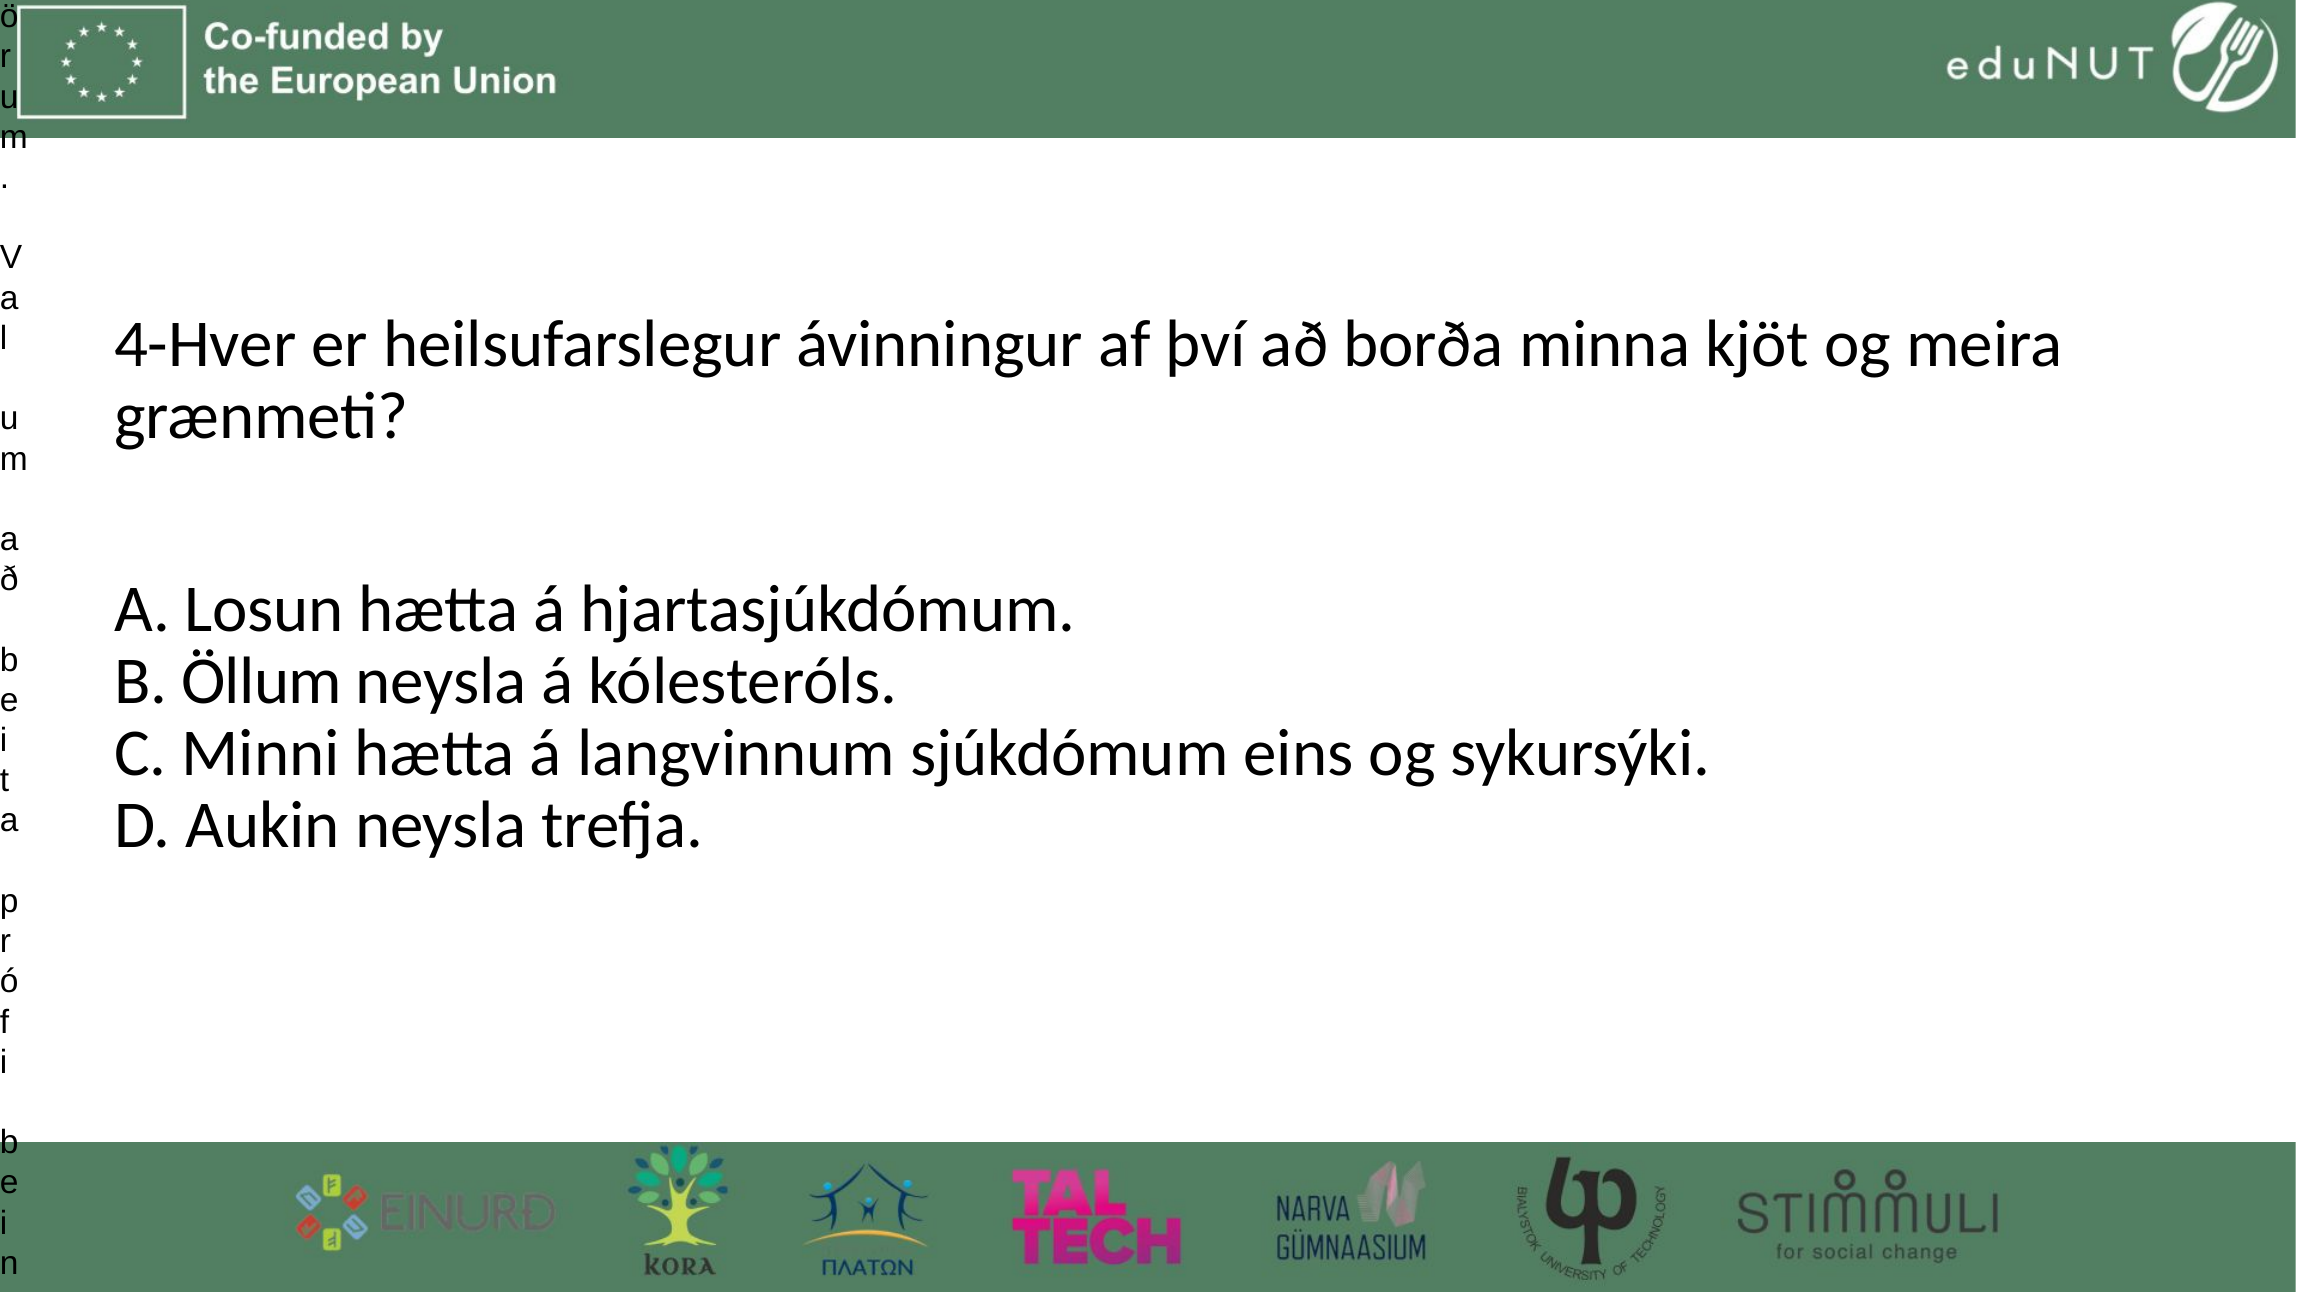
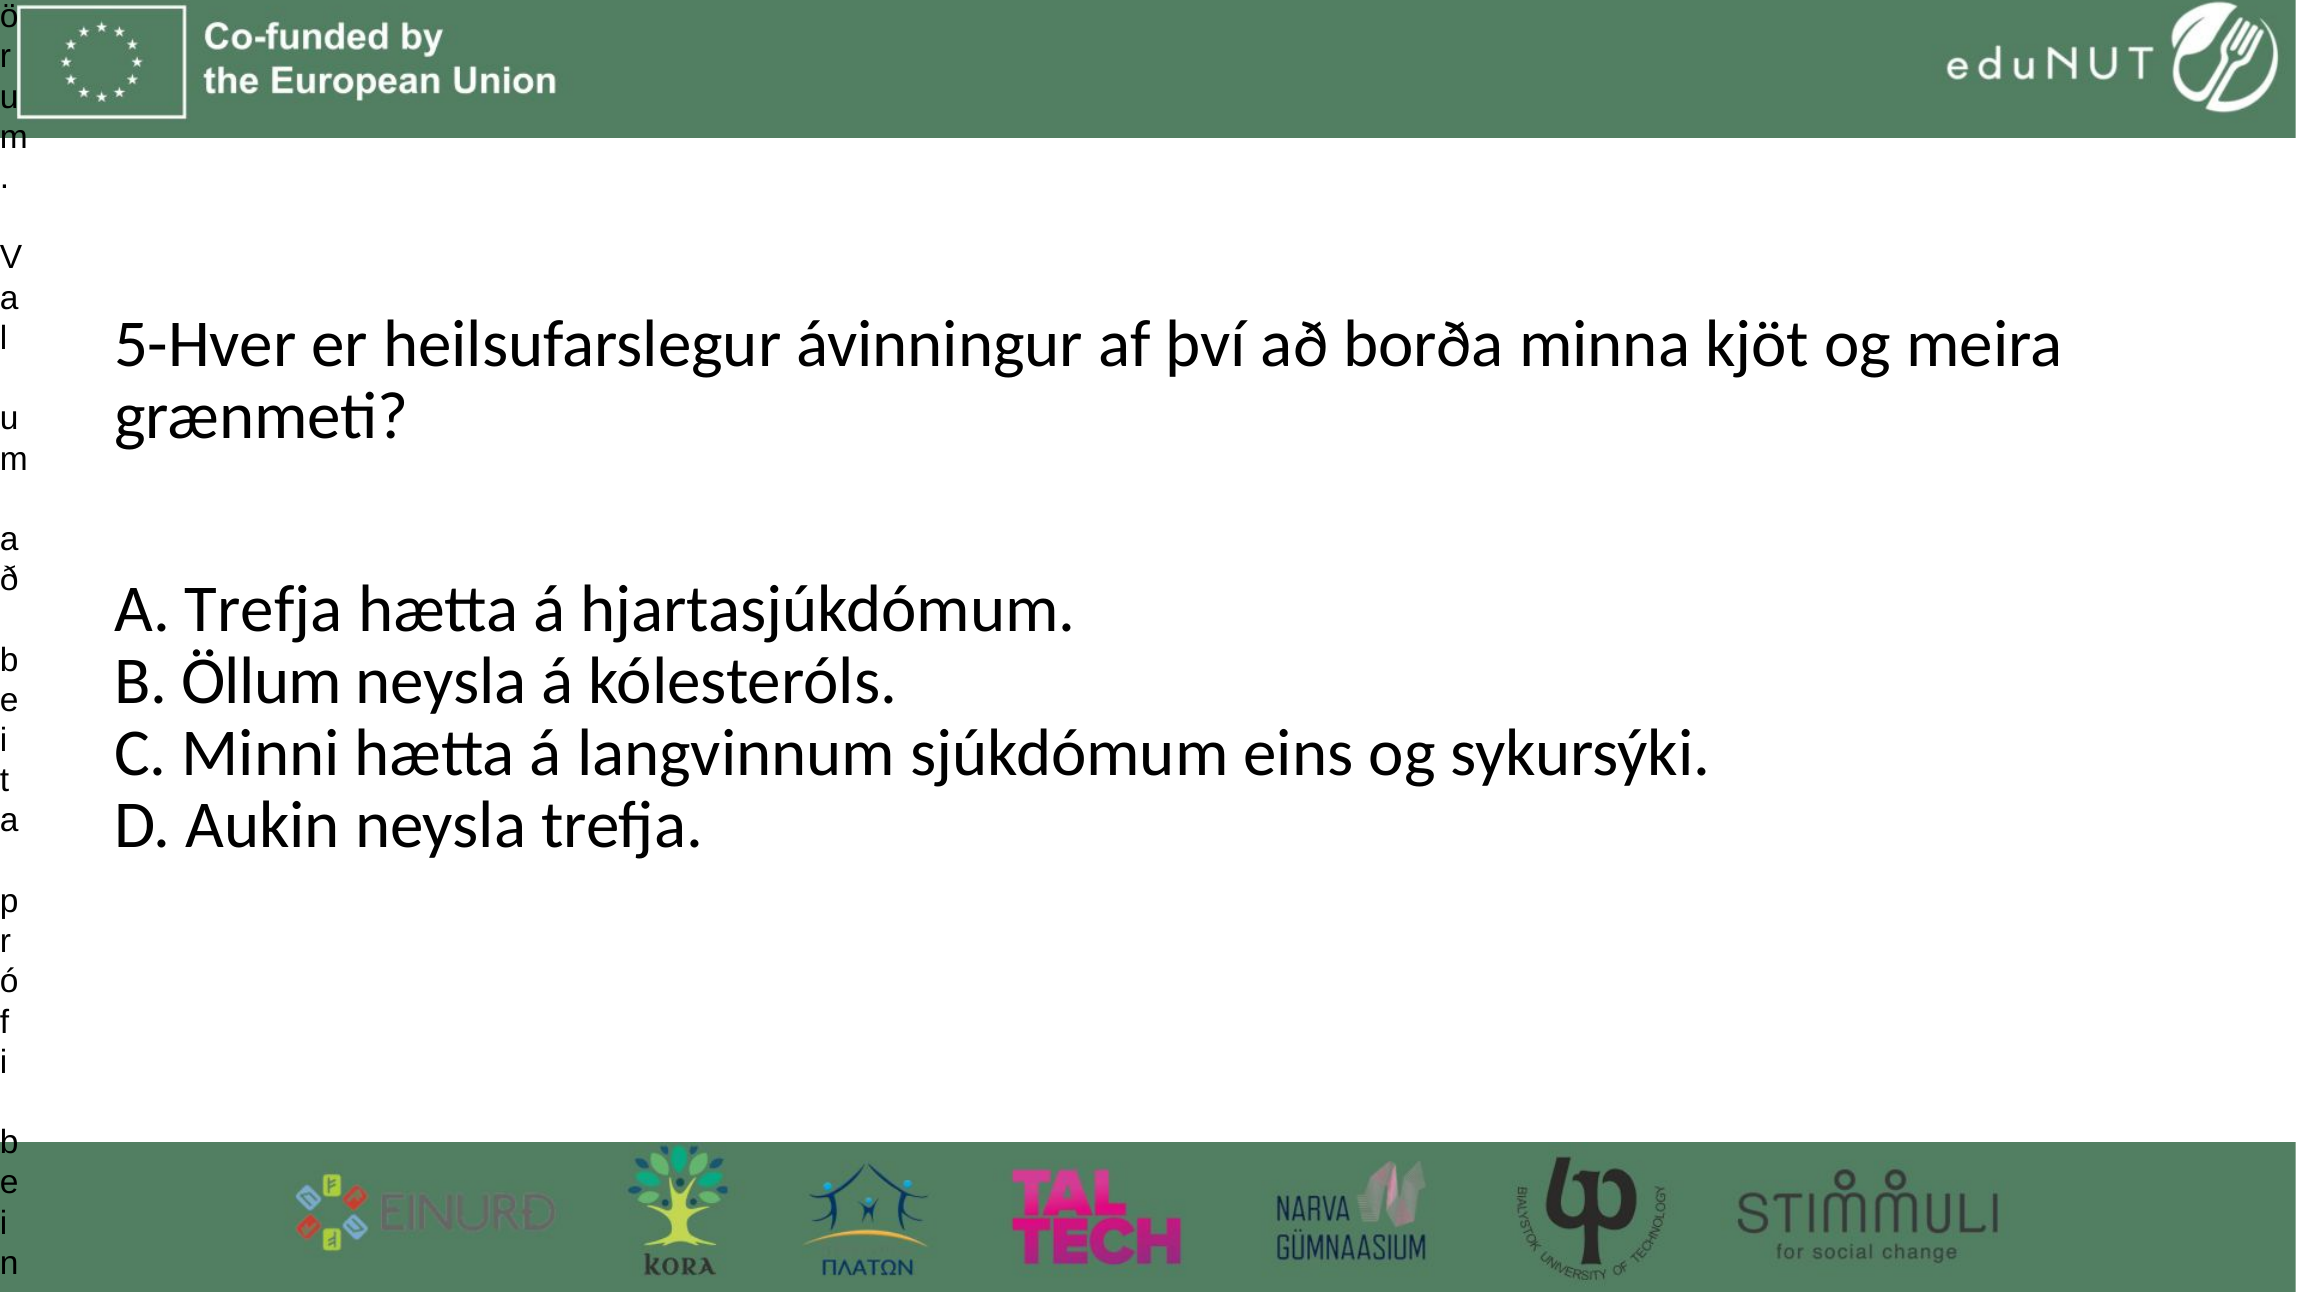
4-Hver: 4-Hver -> 5-Hver
A Losun: Losun -> Trefja
